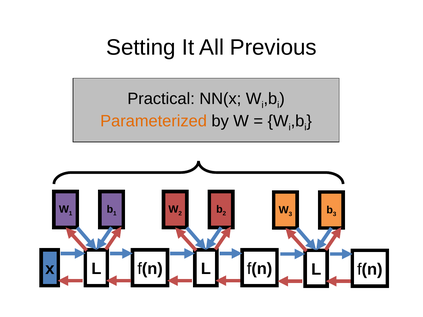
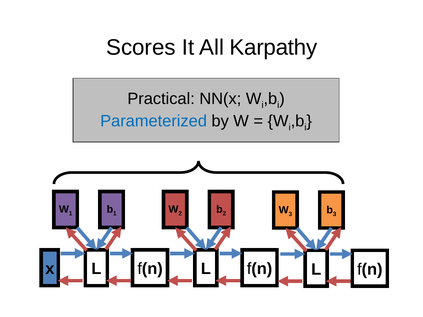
Setting: Setting -> Scores
Previous: Previous -> Karpathy
Parameterized colour: orange -> blue
